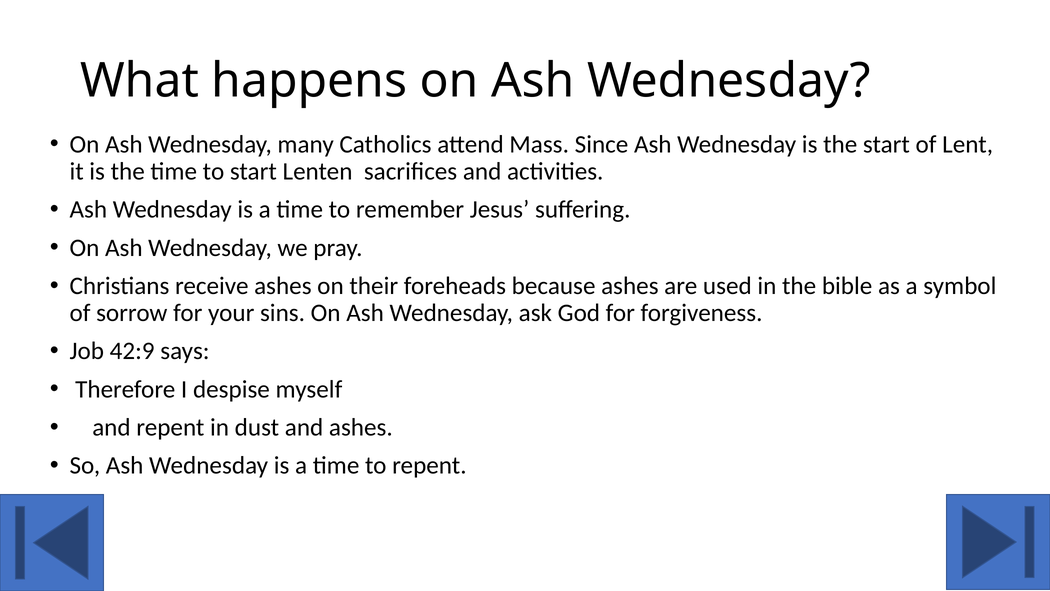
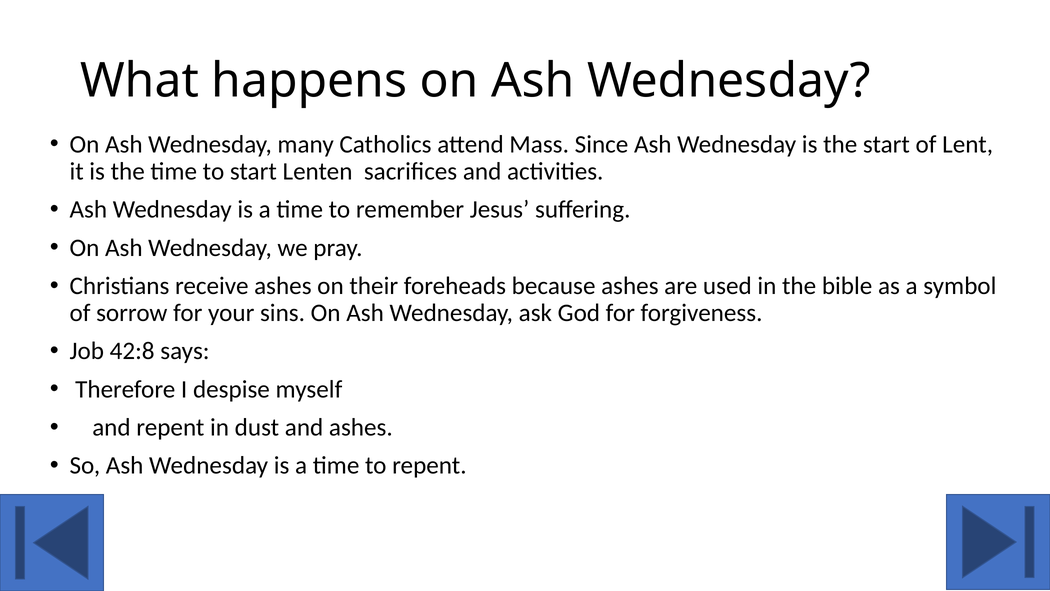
42:9: 42:9 -> 42:8
